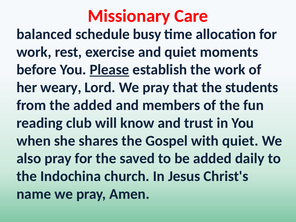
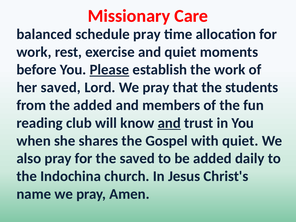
schedule busy: busy -> pray
her weary: weary -> saved
and at (169, 123) underline: none -> present
